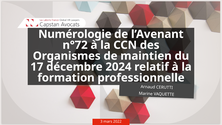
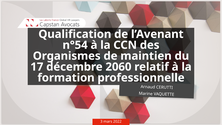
Numérologie: Numérologie -> Qualification
n°72: n°72 -> n°54
2024: 2024 -> 2060
